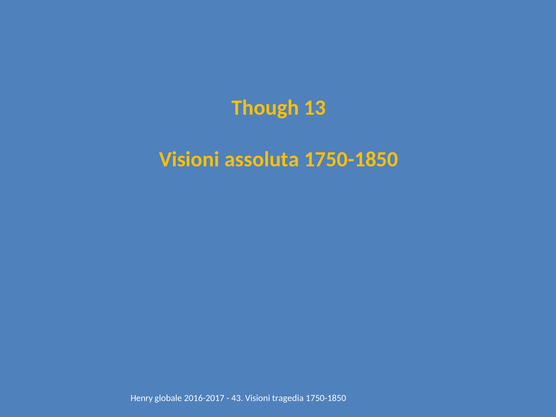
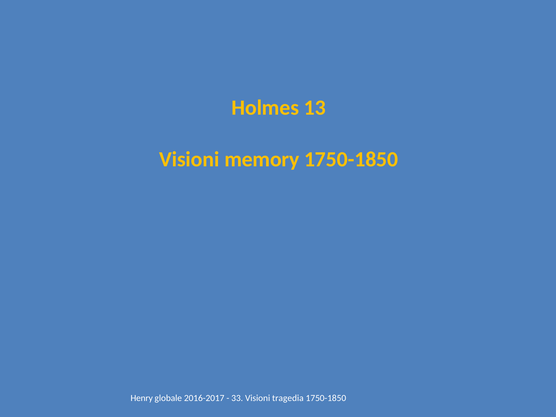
Though: Though -> Holmes
assoluta: assoluta -> memory
43: 43 -> 33
